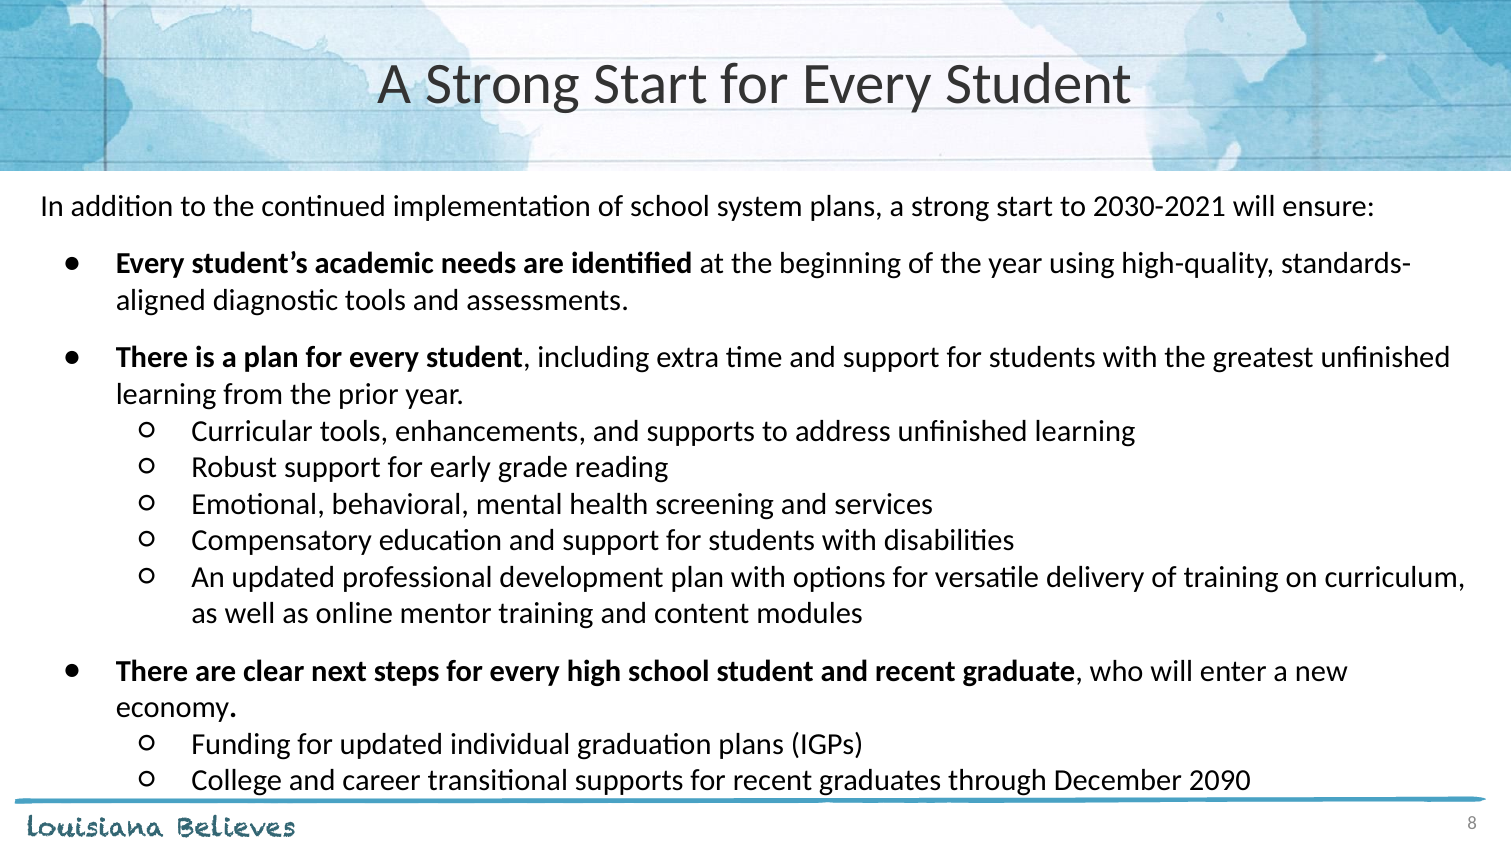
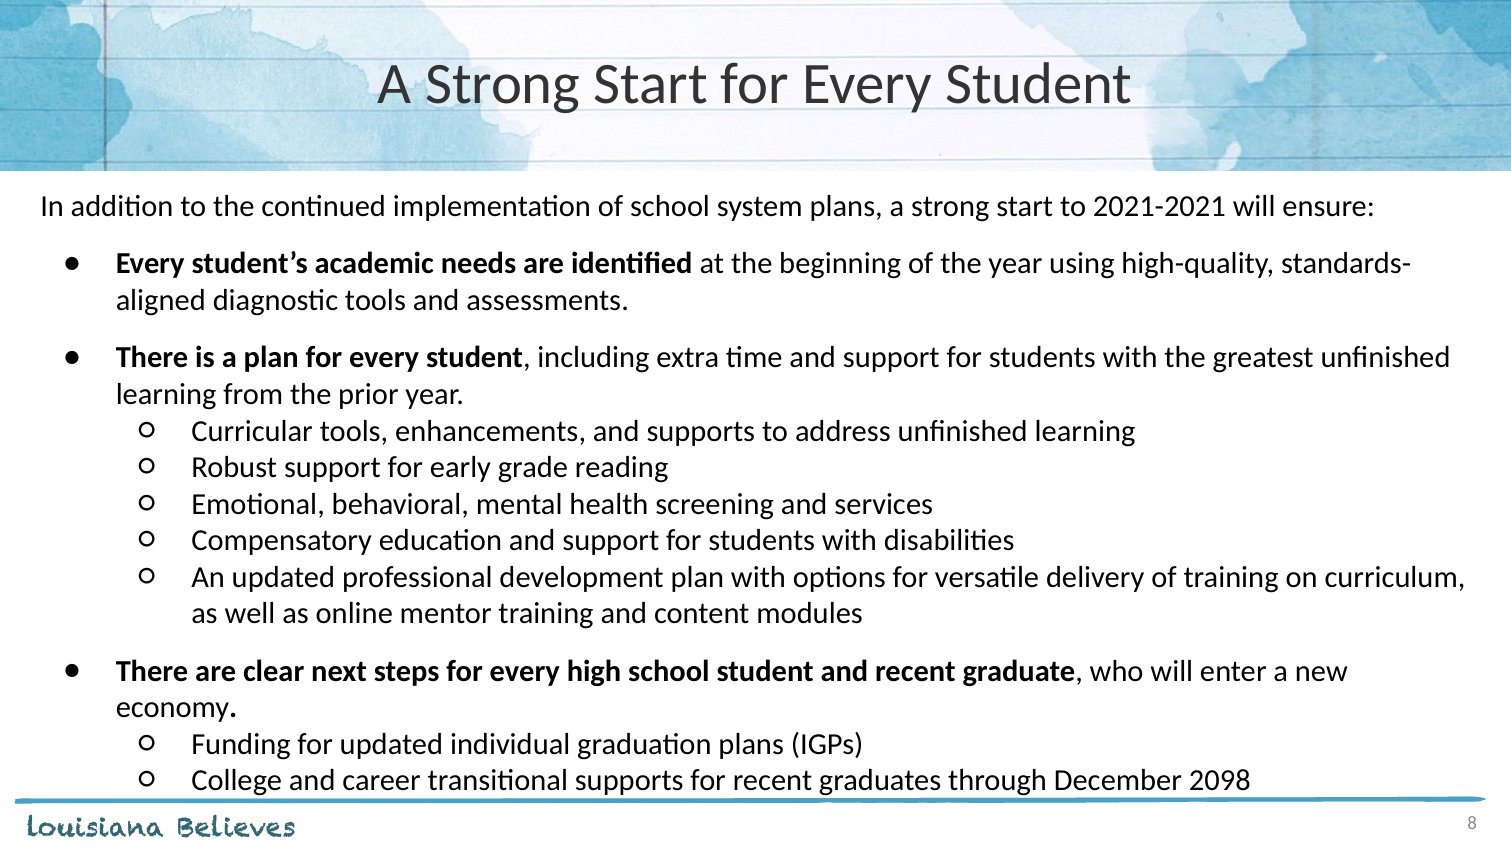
2030-2021: 2030-2021 -> 2021-2021
2090: 2090 -> 2098
